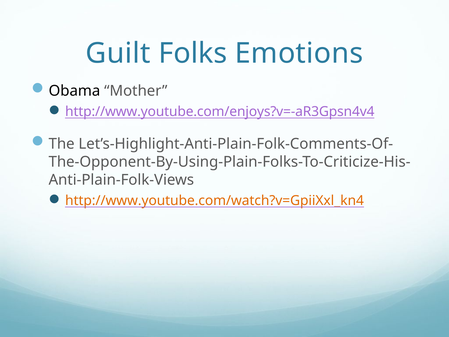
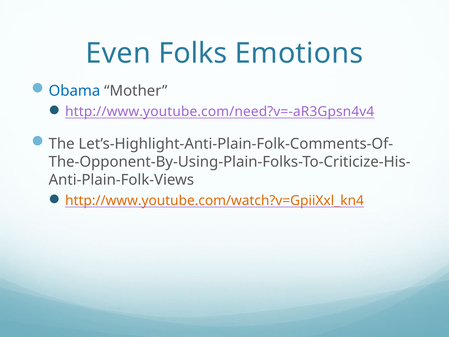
Guilt: Guilt -> Even
Obama colour: black -> blue
http://www.youtube.com/enjoys?v=-aR3Gpsn4v4: http://www.youtube.com/enjoys?v=-aR3Gpsn4v4 -> http://www.youtube.com/need?v=-aR3Gpsn4v4
